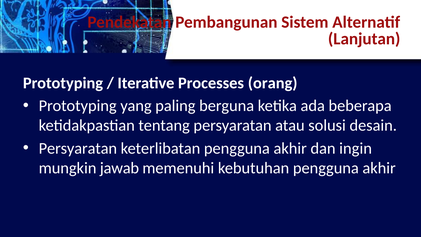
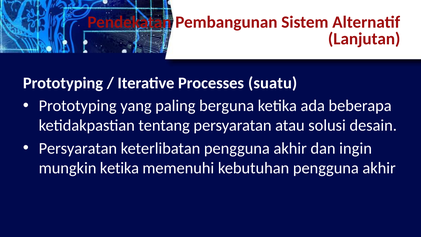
orang: orang -> suatu
mungkin jawab: jawab -> ketika
